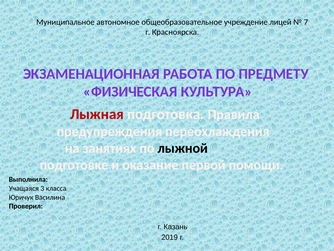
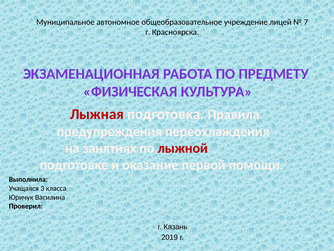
лыжной colour: black -> red
